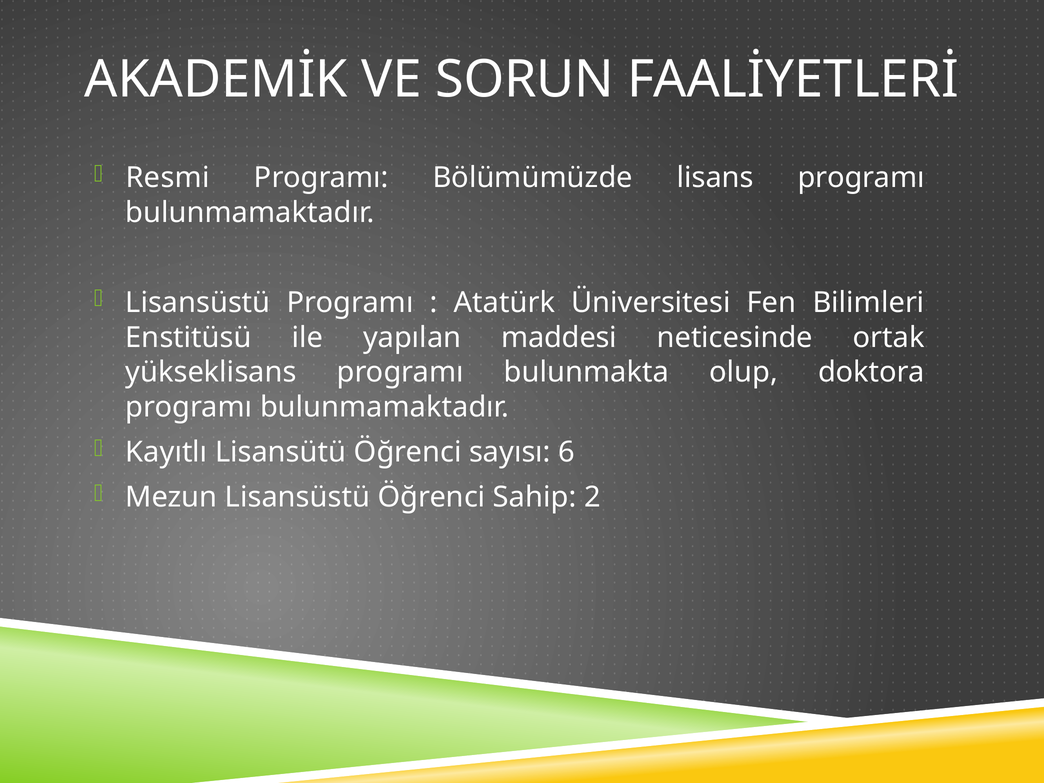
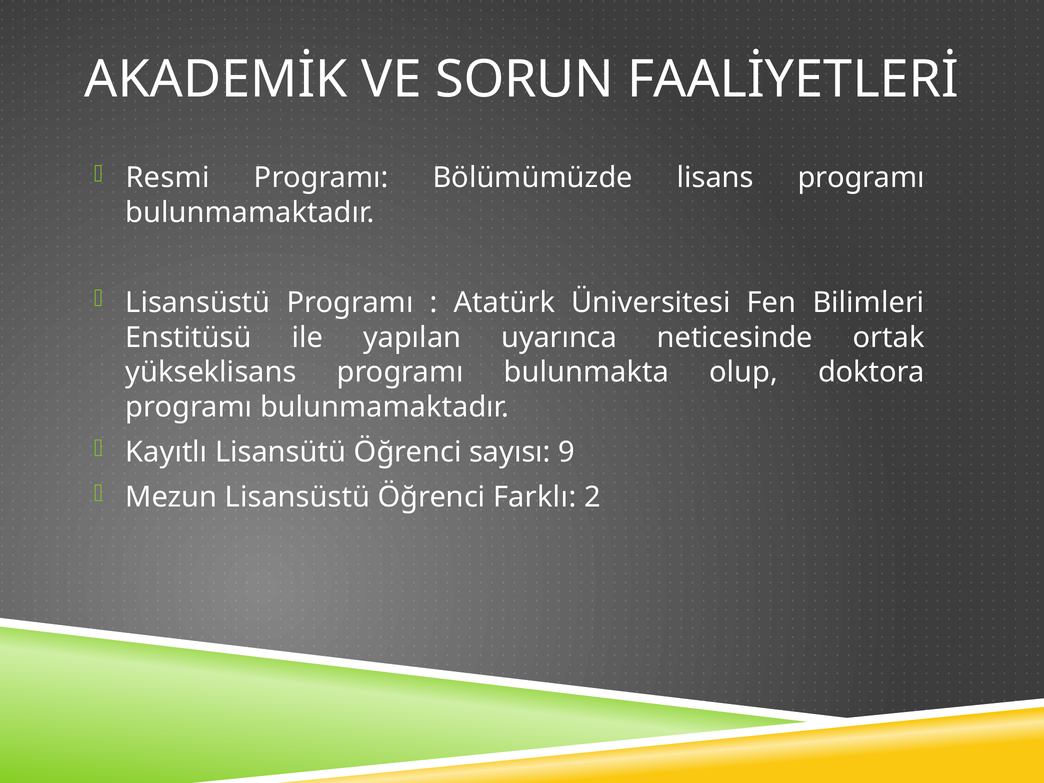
maddesi: maddesi -> uyarınca
6: 6 -> 9
Sahip: Sahip -> Farklı
